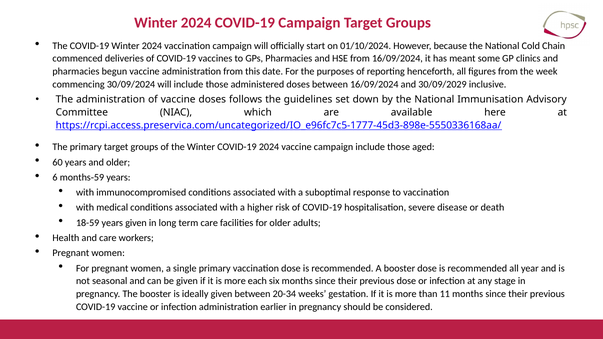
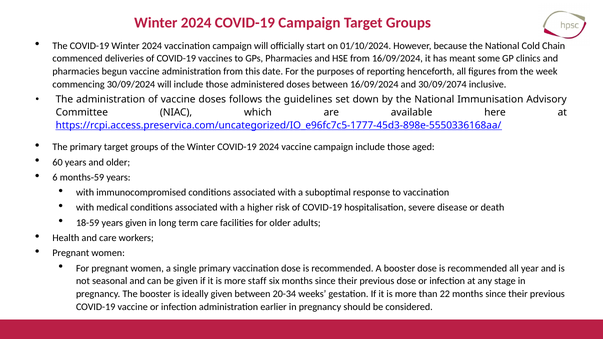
30/09/2029: 30/09/2029 -> 30/09/2074
each: each -> staff
11: 11 -> 22
